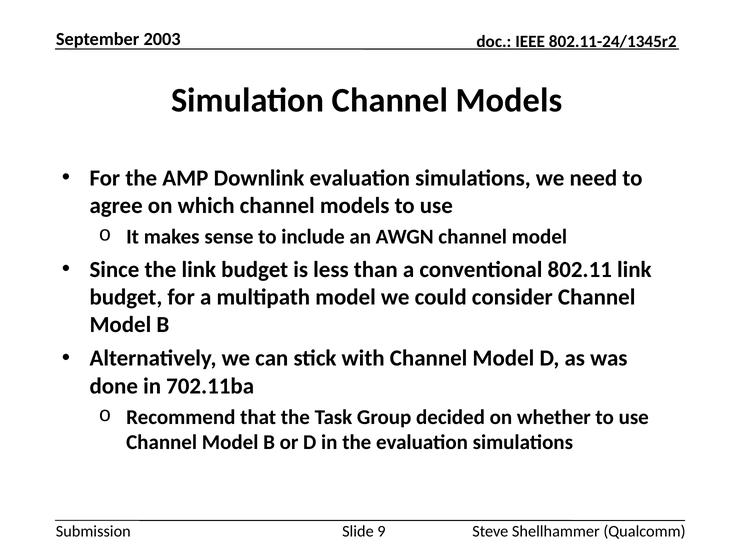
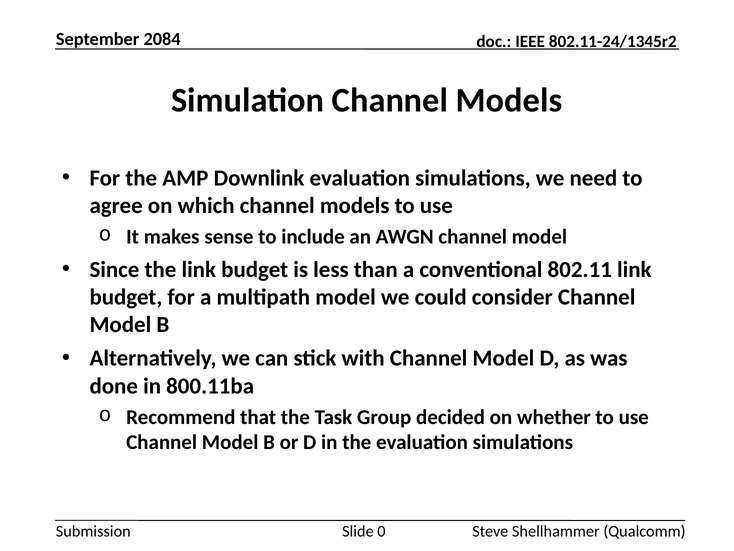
2003: 2003 -> 2084
702.11ba: 702.11ba -> 800.11ba
9: 9 -> 0
